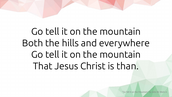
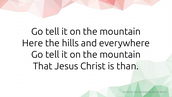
Both: Both -> Here
